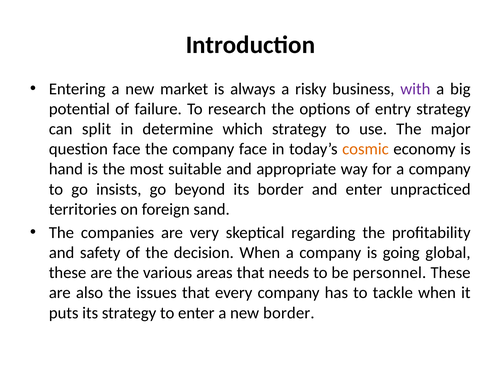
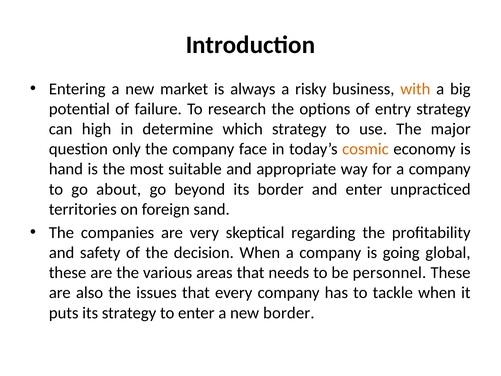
with colour: purple -> orange
split: split -> high
question face: face -> only
insists: insists -> about
